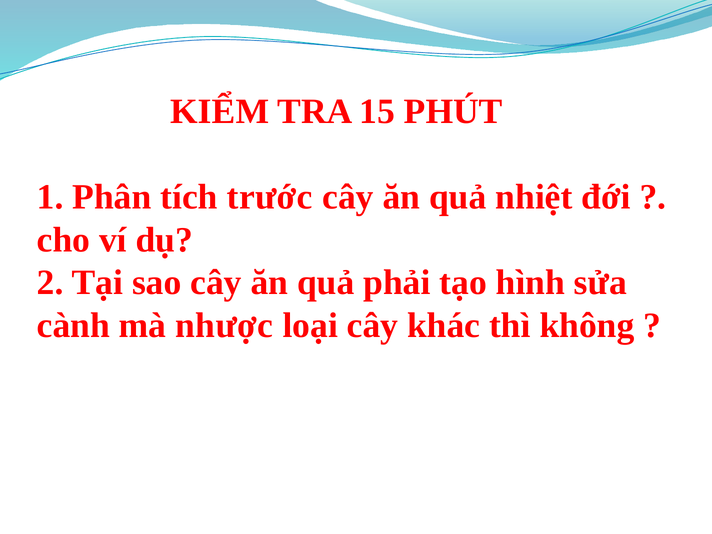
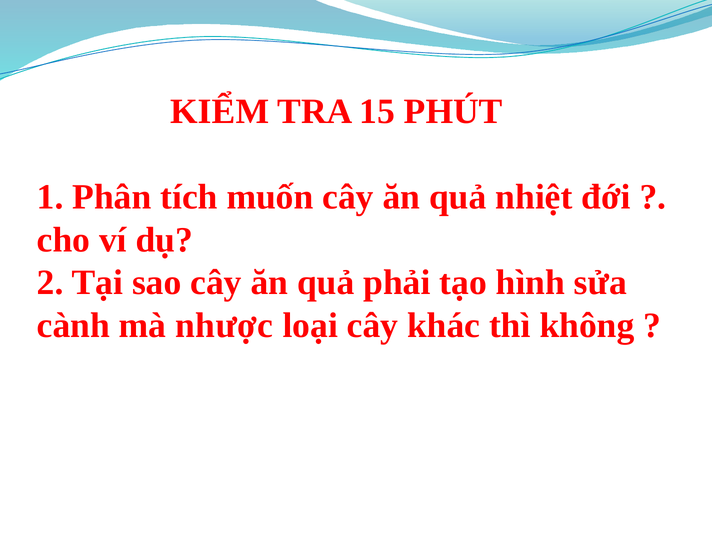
trước: trước -> muốn
